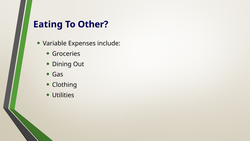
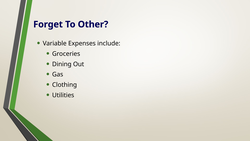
Eating: Eating -> Forget
